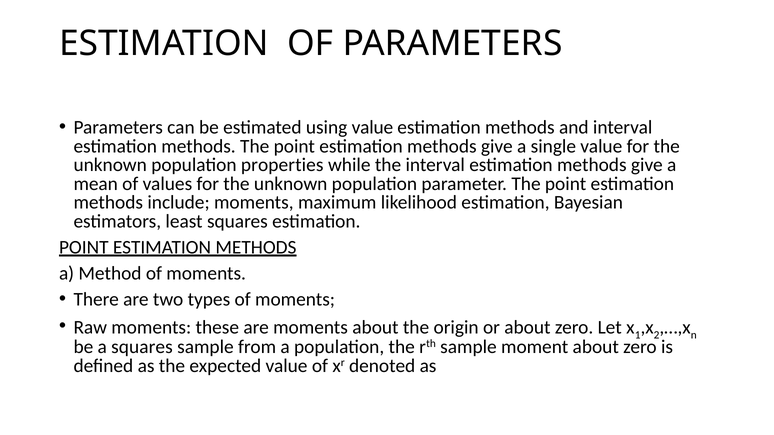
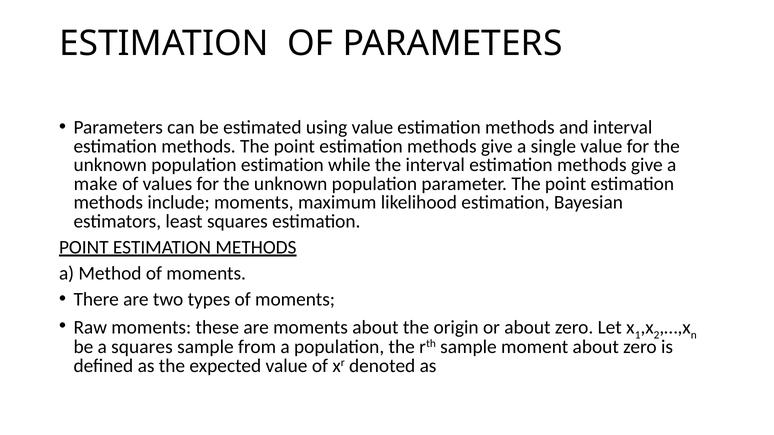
population properties: properties -> estimation
mean: mean -> make
